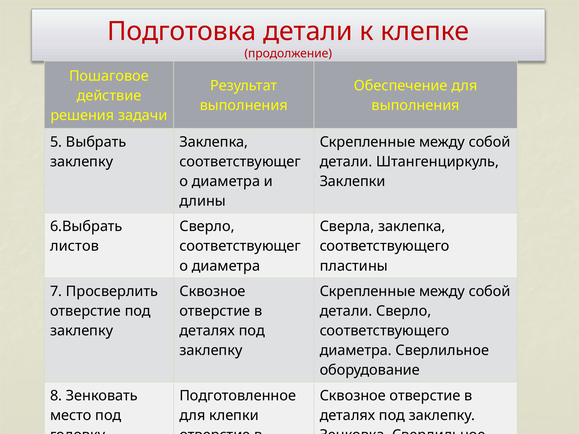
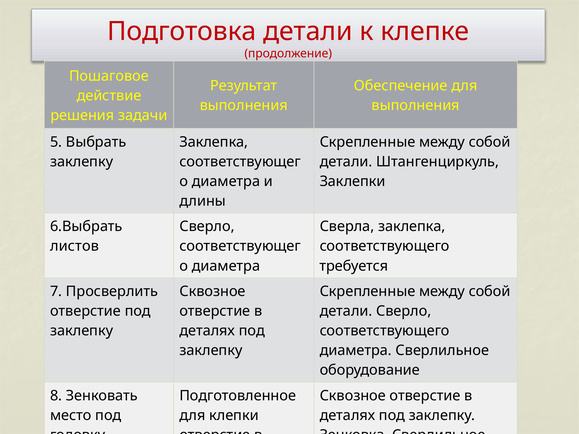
пластины: пластины -> требуется
